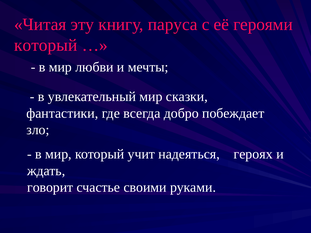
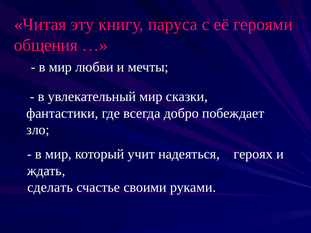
который at (46, 45): который -> общения
говорит: говорит -> сделать
